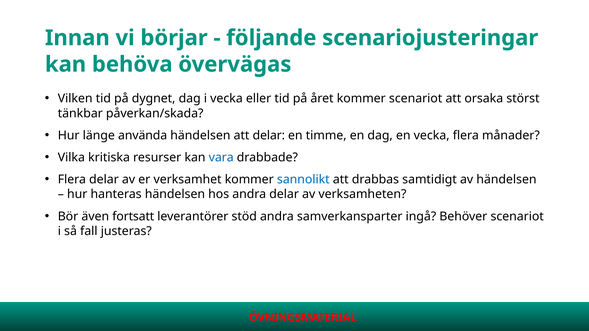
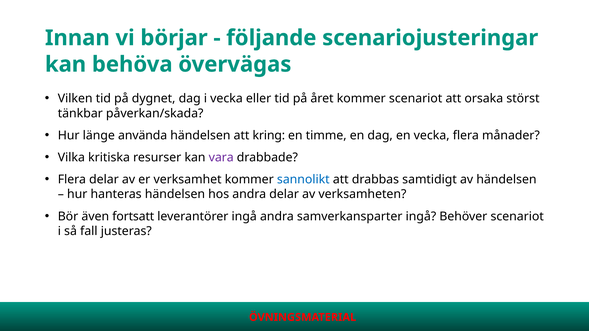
att delar: delar -> kring
vara colour: blue -> purple
leverantörer stöd: stöd -> ingå
